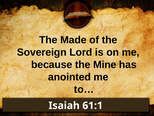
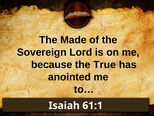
Mine: Mine -> True
